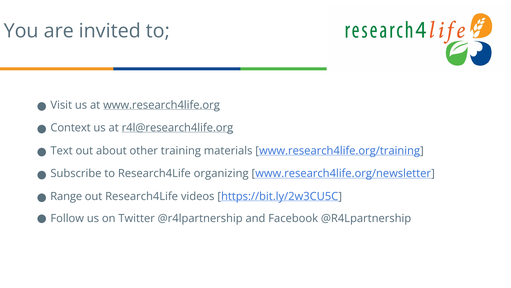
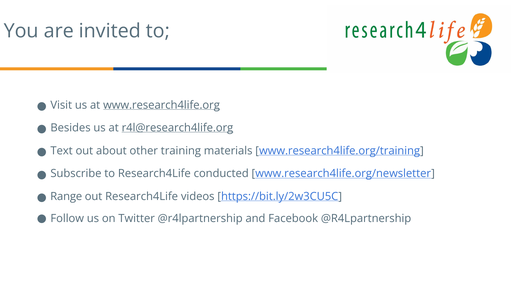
Context: Context -> Besides
organizing: organizing -> conducted
